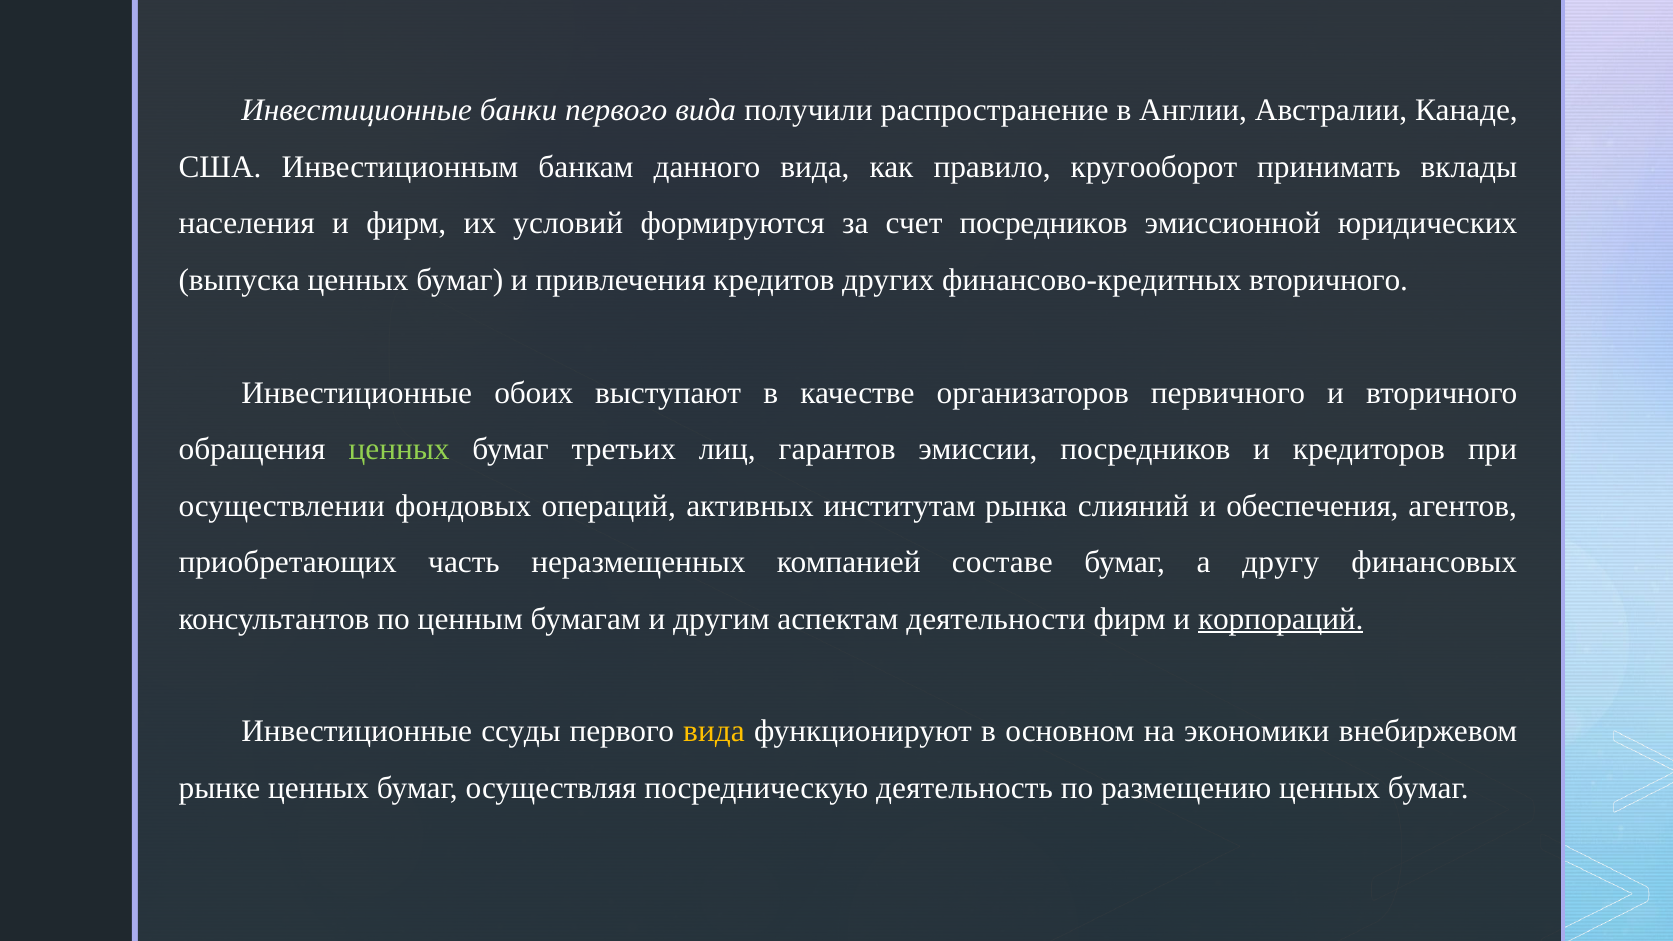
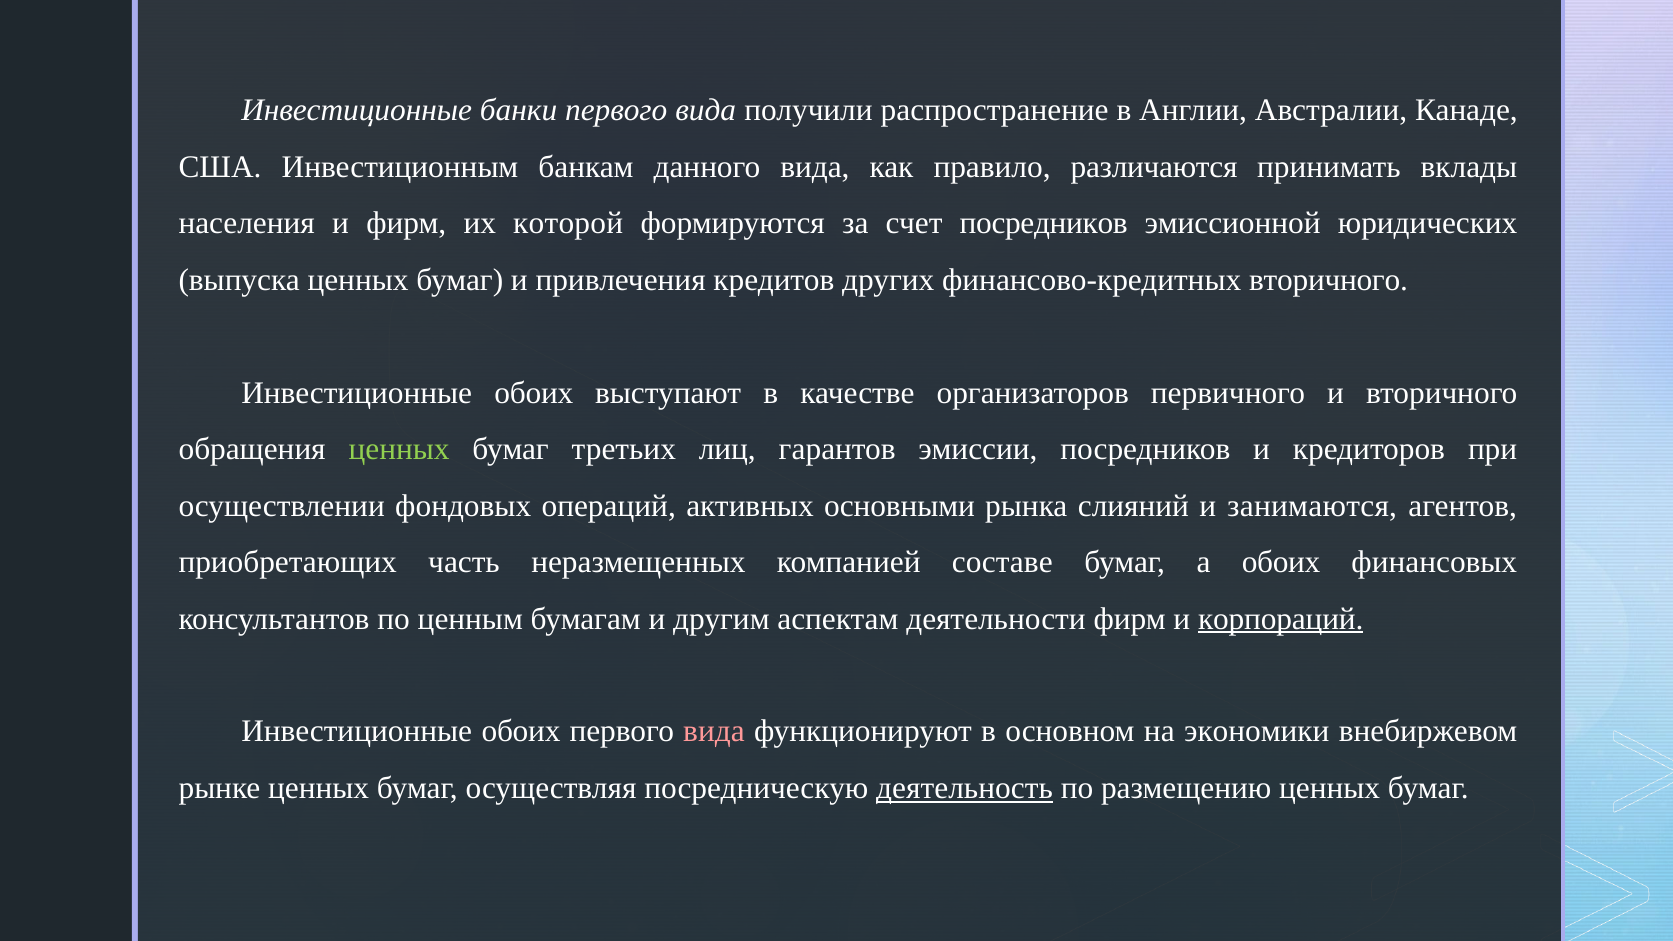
кругооборот: кругооборот -> различаются
условий: условий -> которой
институтам: институтам -> основными
обеспечения: обеспечения -> занимаются
а другу: другу -> обоих
ссуды at (521, 732): ссуды -> обоих
вида at (714, 732) colour: yellow -> pink
деятельность underline: none -> present
